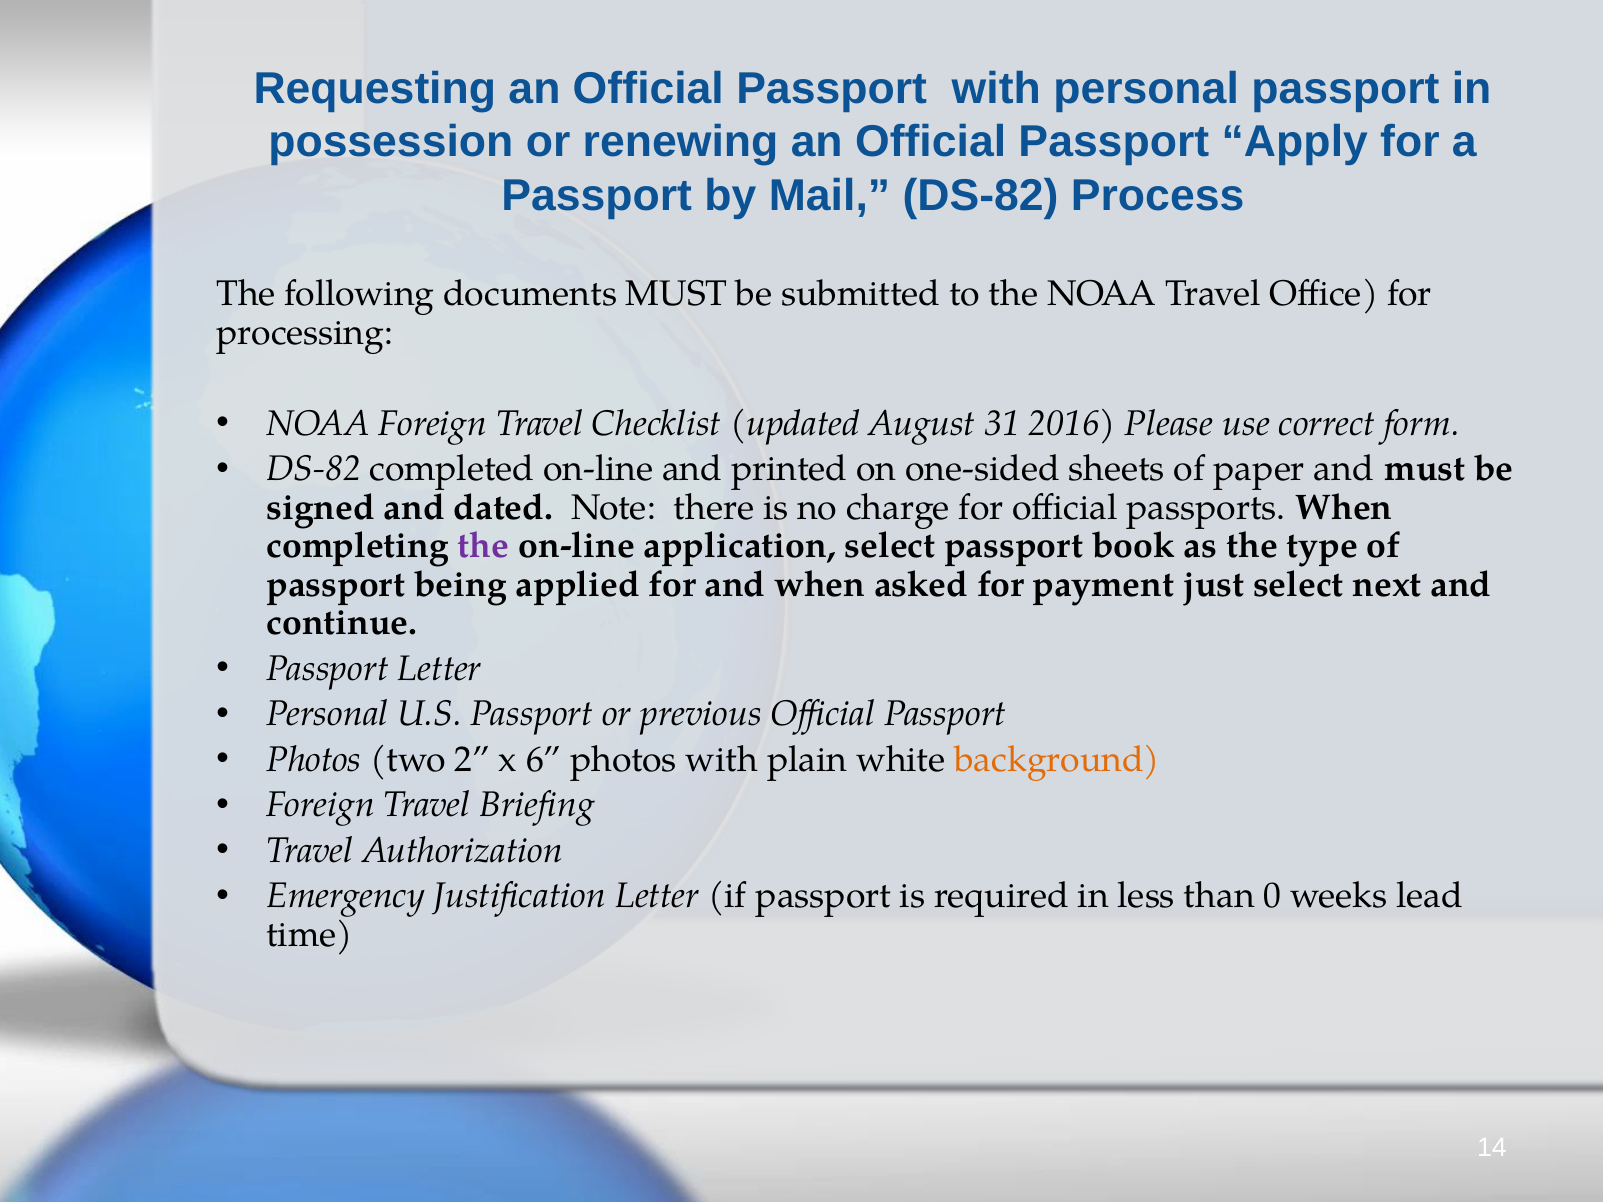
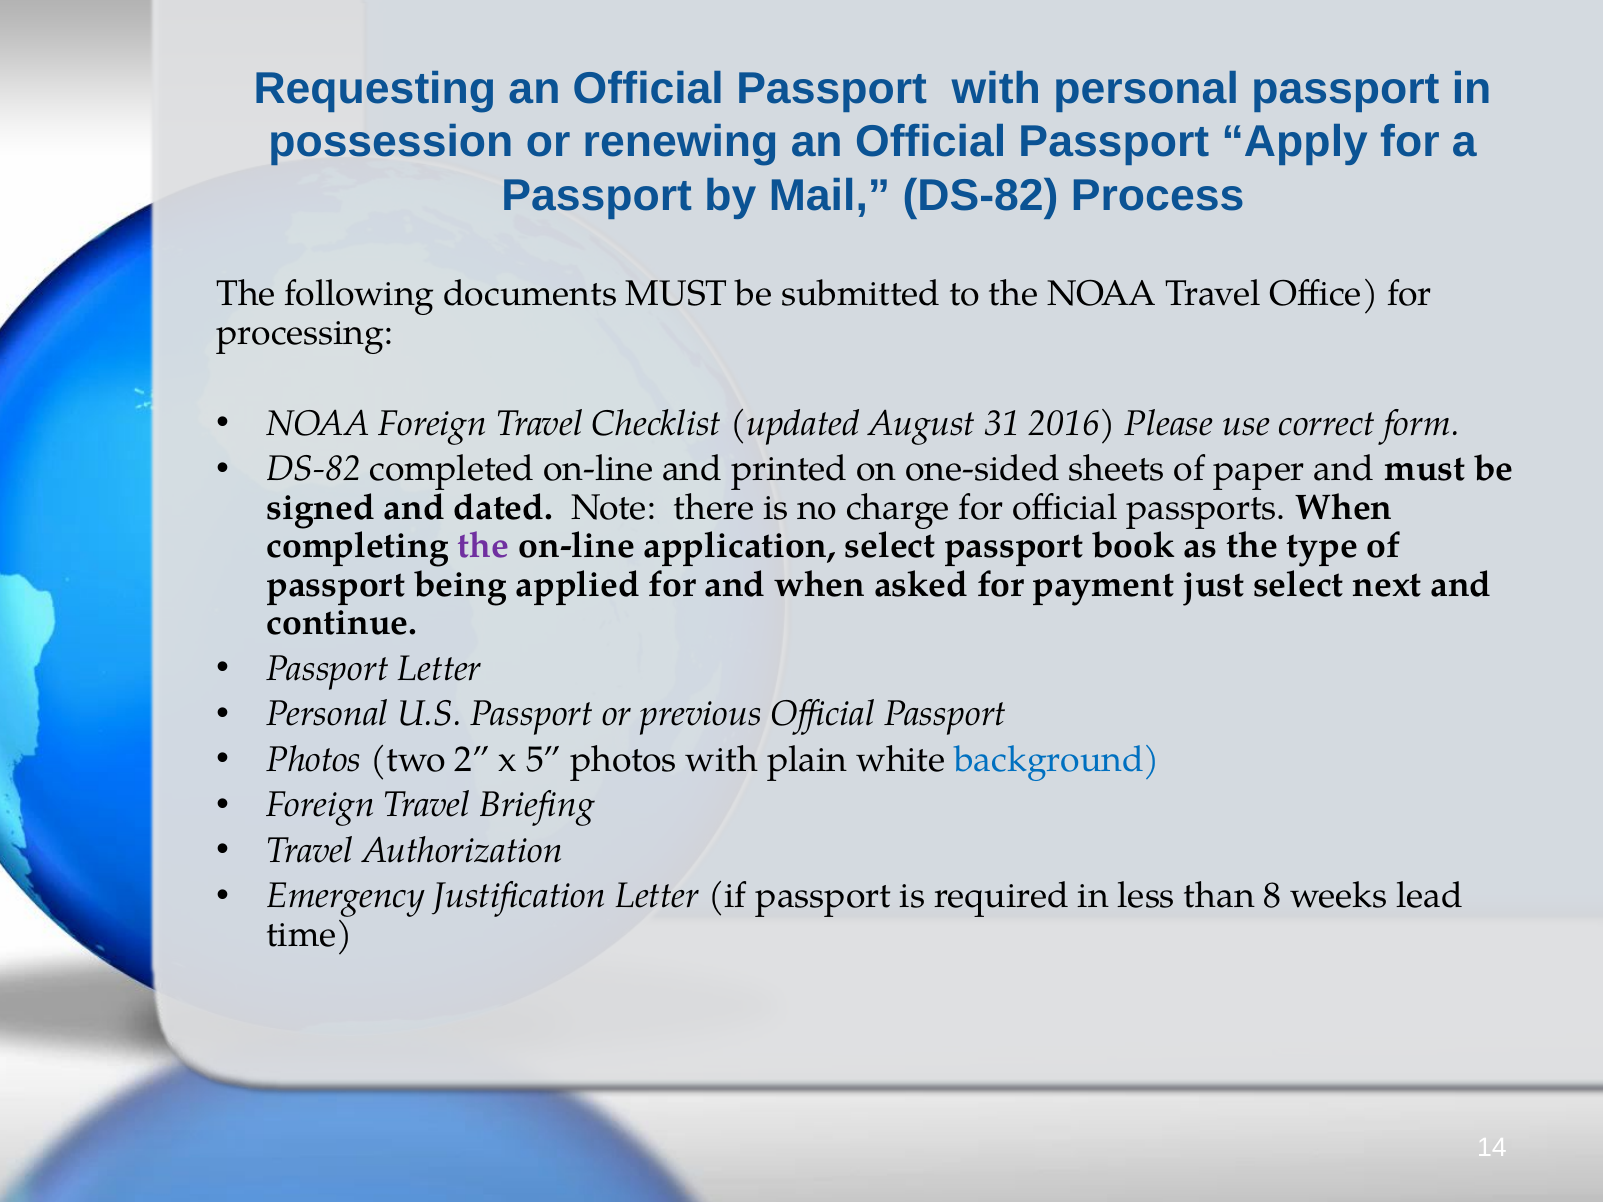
6: 6 -> 5
background colour: orange -> blue
0: 0 -> 8
